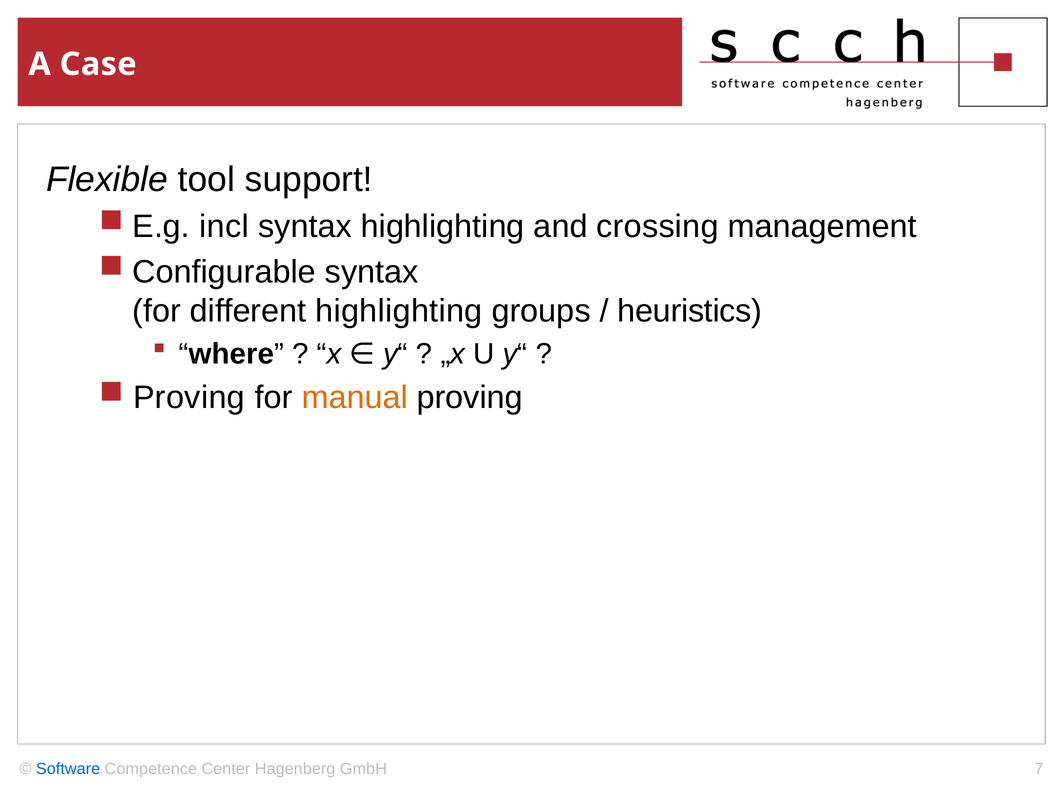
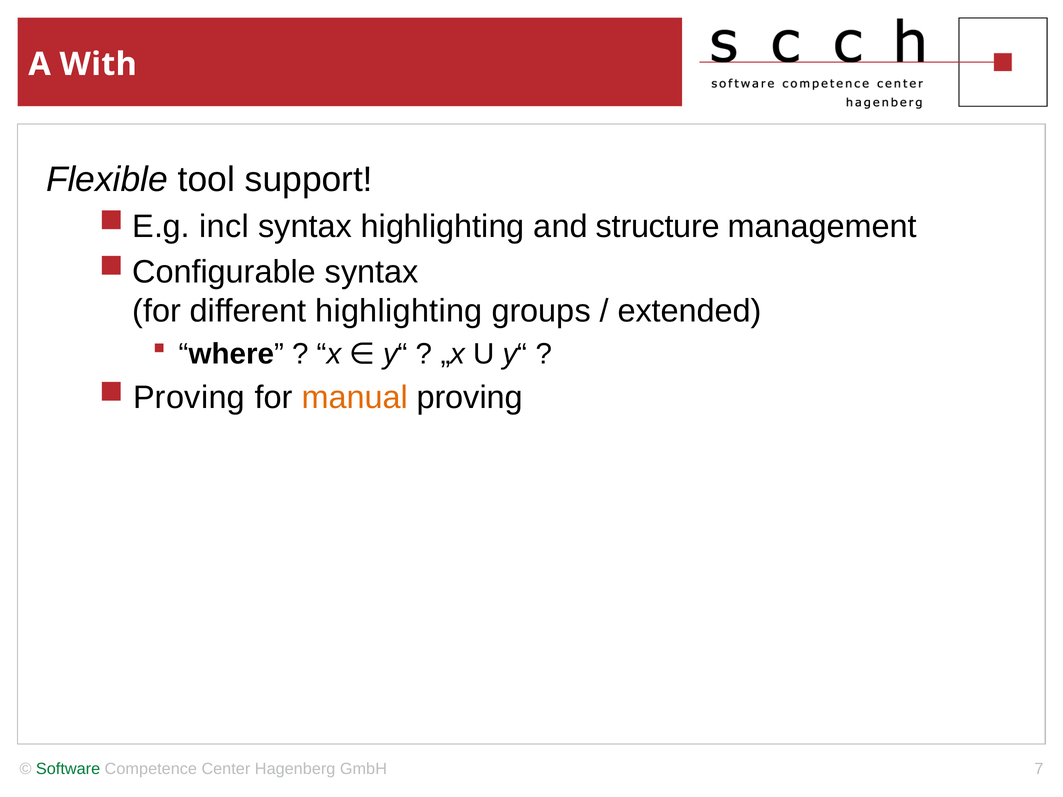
Case: Case -> With
crossing: crossing -> structure
heuristics: heuristics -> extended
Software colour: blue -> green
